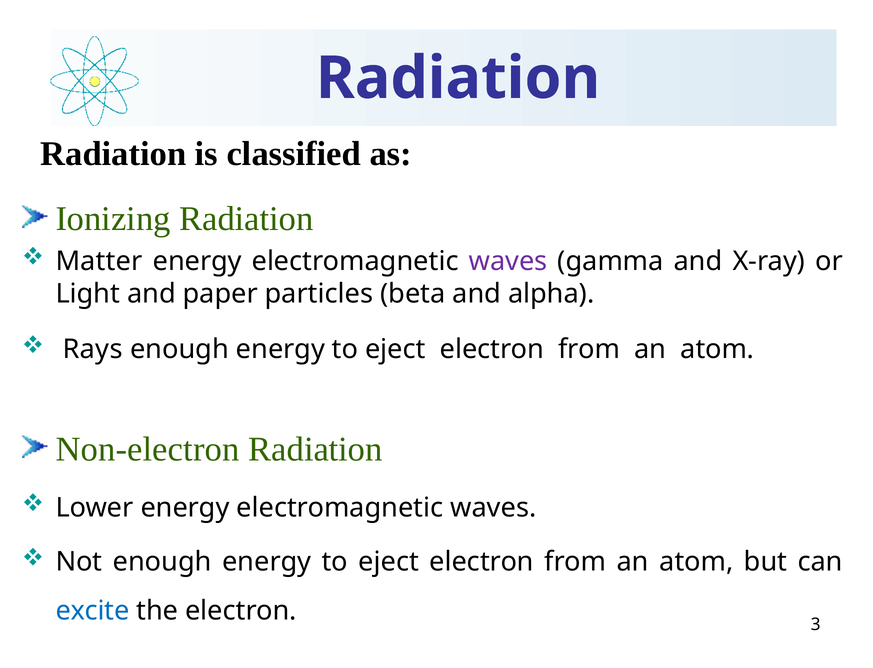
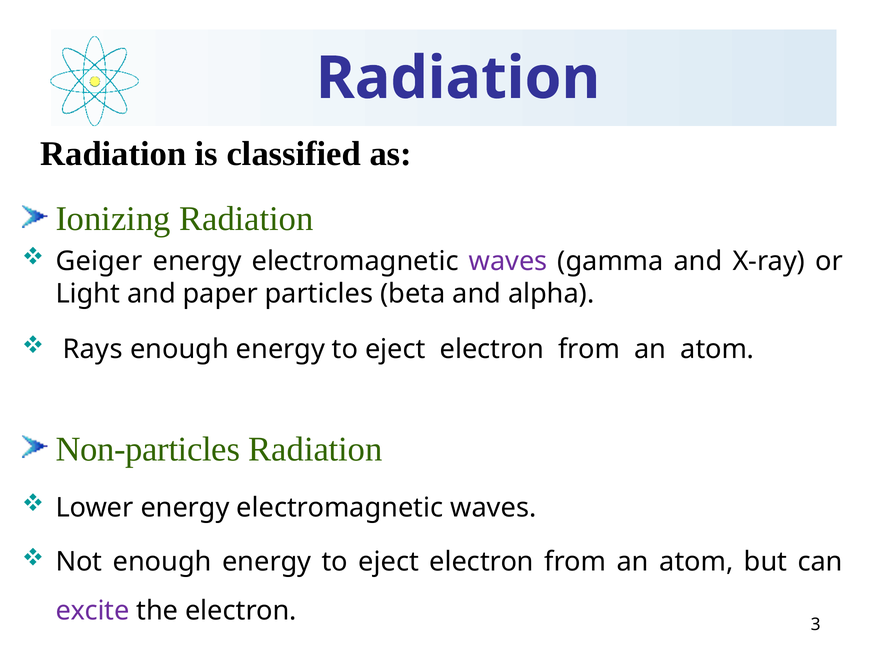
Matter: Matter -> Geiger
Non-electron: Non-electron -> Non-particles
excite colour: blue -> purple
